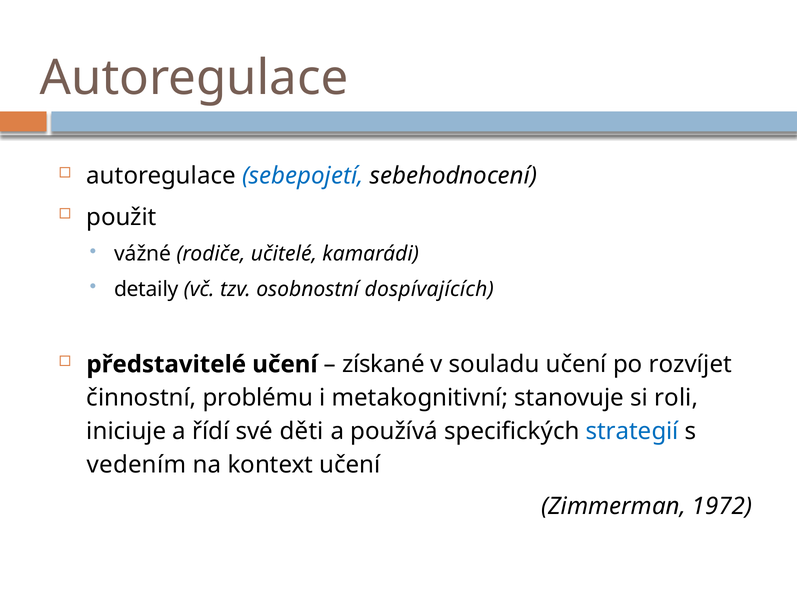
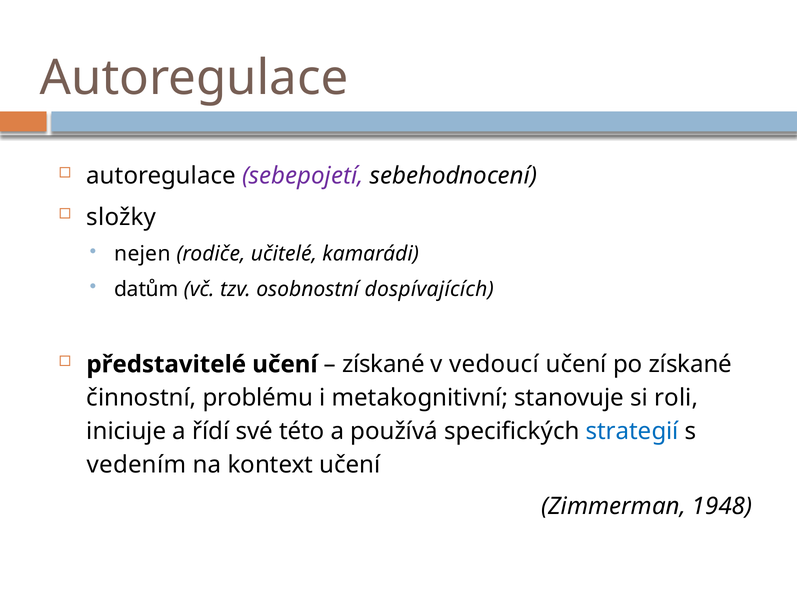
sebepojetí colour: blue -> purple
použit: použit -> složky
vážné: vážné -> nejen
detaily: detaily -> datům
souladu: souladu -> vedoucí
po rozvíjet: rozvíjet -> získané
děti: děti -> této
1972: 1972 -> 1948
